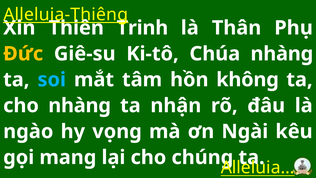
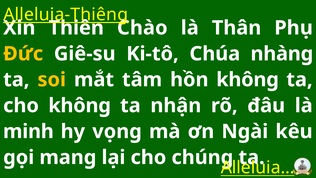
Trinh: Trinh -> Chào
soi colour: light blue -> yellow
cho nhàng: nhàng -> không
ngào: ngào -> minh
